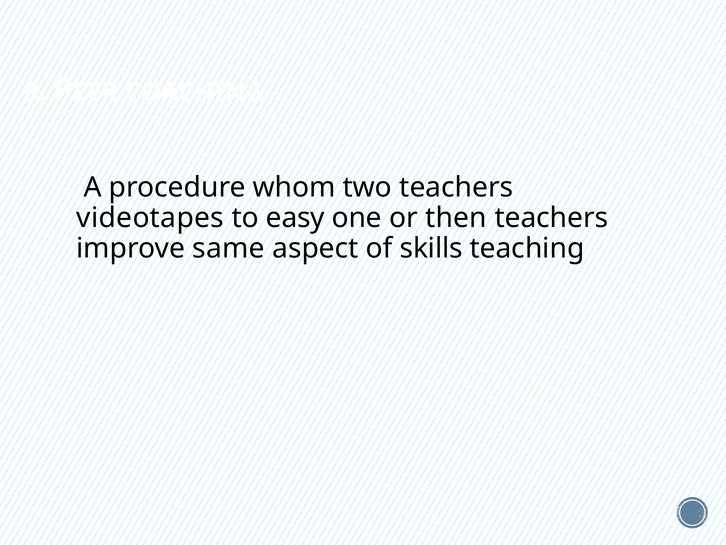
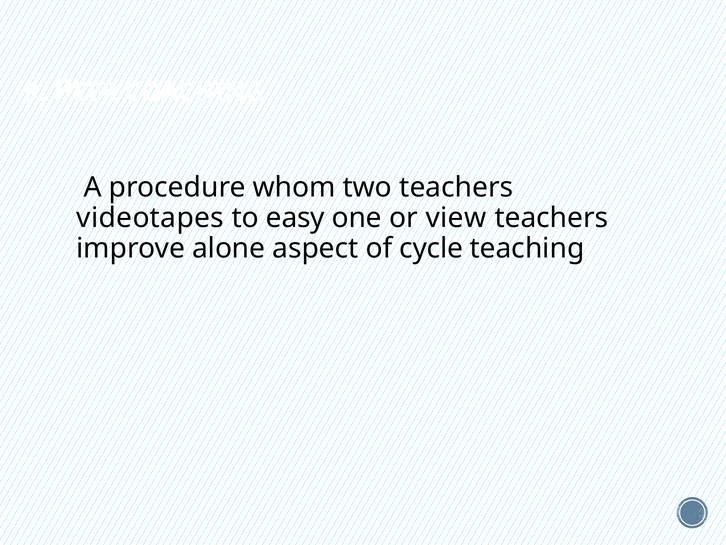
then: then -> view
same: same -> alone
skills: skills -> cycle
